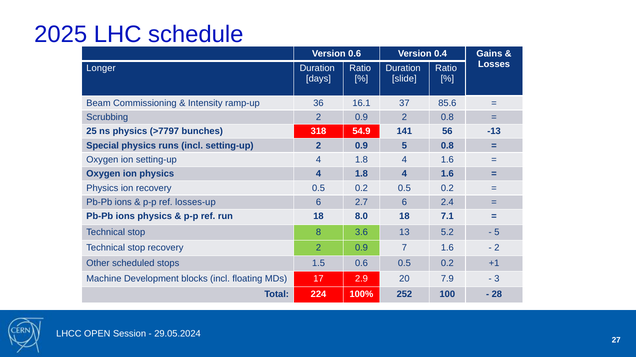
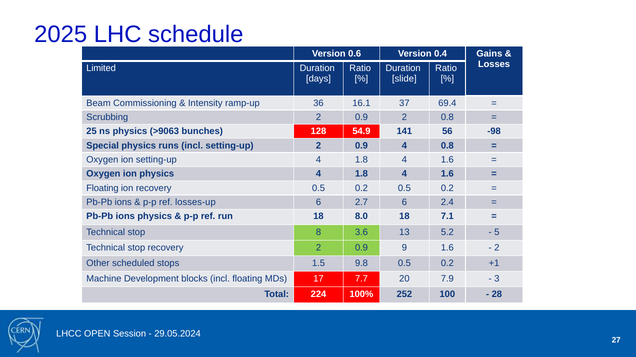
Longer: Longer -> Limited
85.6: 85.6 -> 69.4
>7797: >7797 -> >9063
318: 318 -> 128
-13: -13 -> -98
0.9 5: 5 -> 4
Physics at (102, 188): Physics -> Floating
7: 7 -> 9
1.5 0.6: 0.6 -> 9.8
2.9: 2.9 -> 7.7
